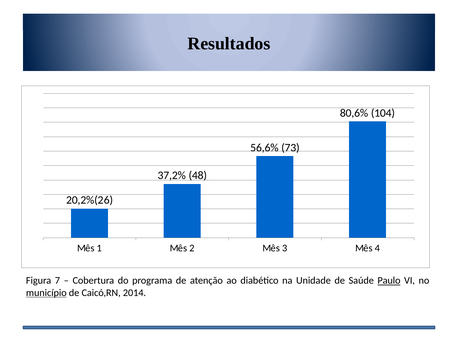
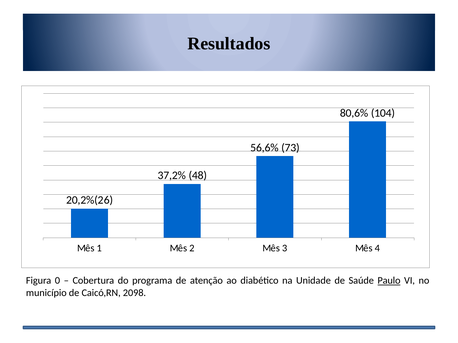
7: 7 -> 0
município underline: present -> none
2014: 2014 -> 2098
